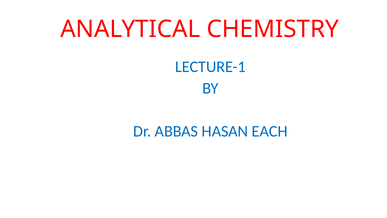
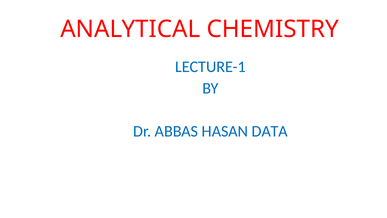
EACH: EACH -> DATA
